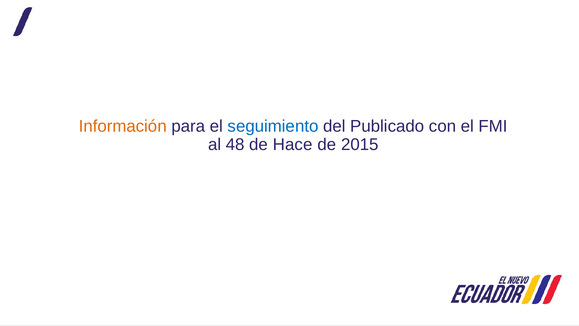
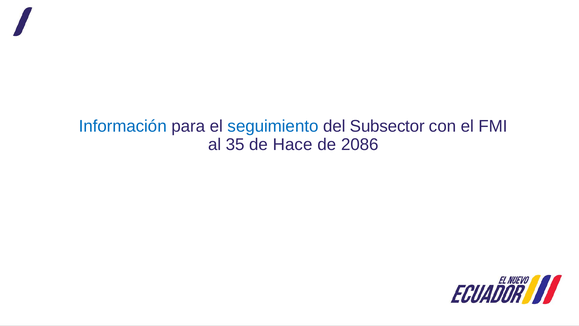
Información colour: orange -> blue
Publicado: Publicado -> Subsector
48: 48 -> 35
2015: 2015 -> 2086
